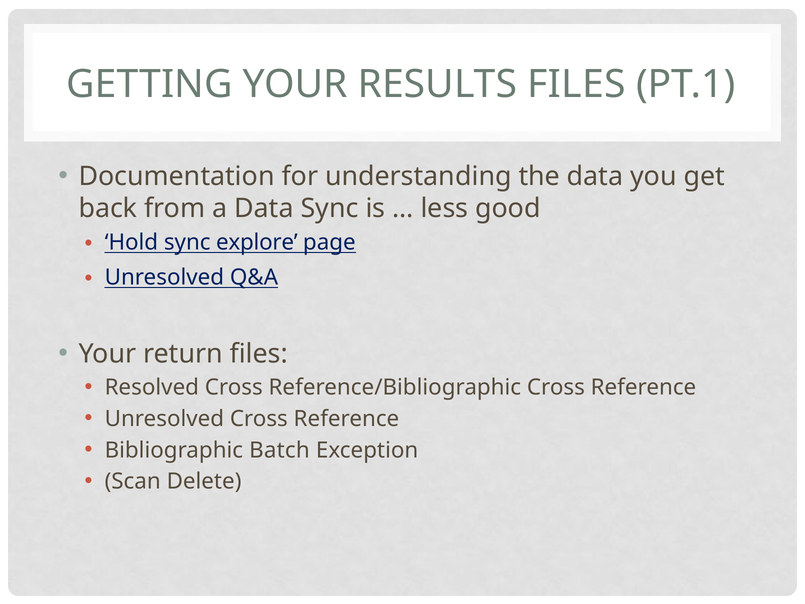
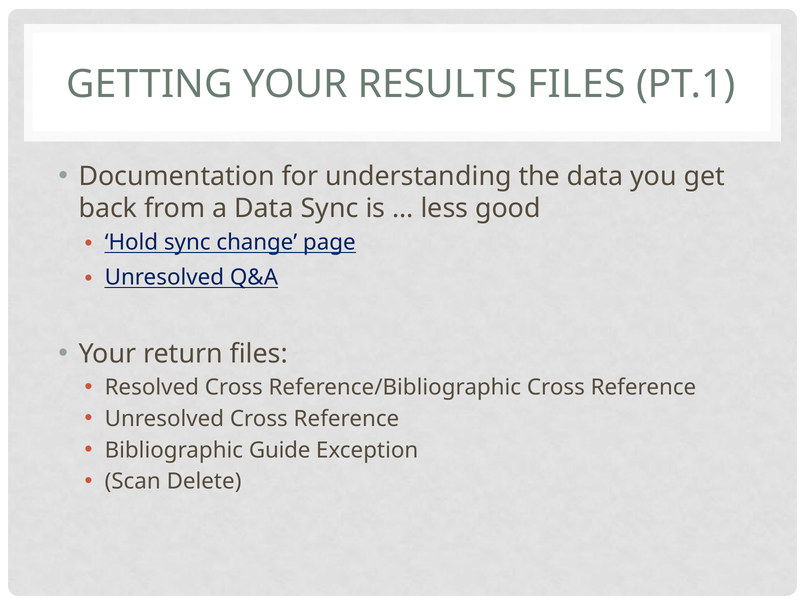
explore: explore -> change
Batch: Batch -> Guide
